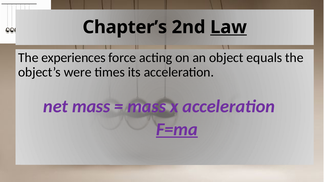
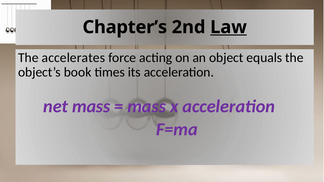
experiences: experiences -> accelerates
were: were -> book
F=ma underline: present -> none
